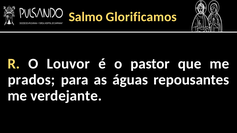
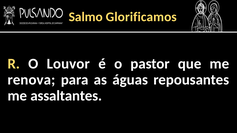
prados: prados -> renova
verdejante: verdejante -> assaltantes
